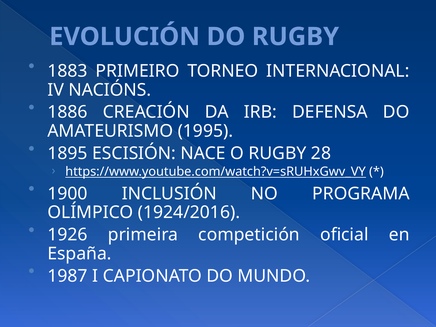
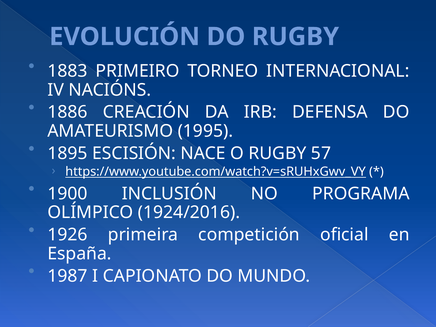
28: 28 -> 57
